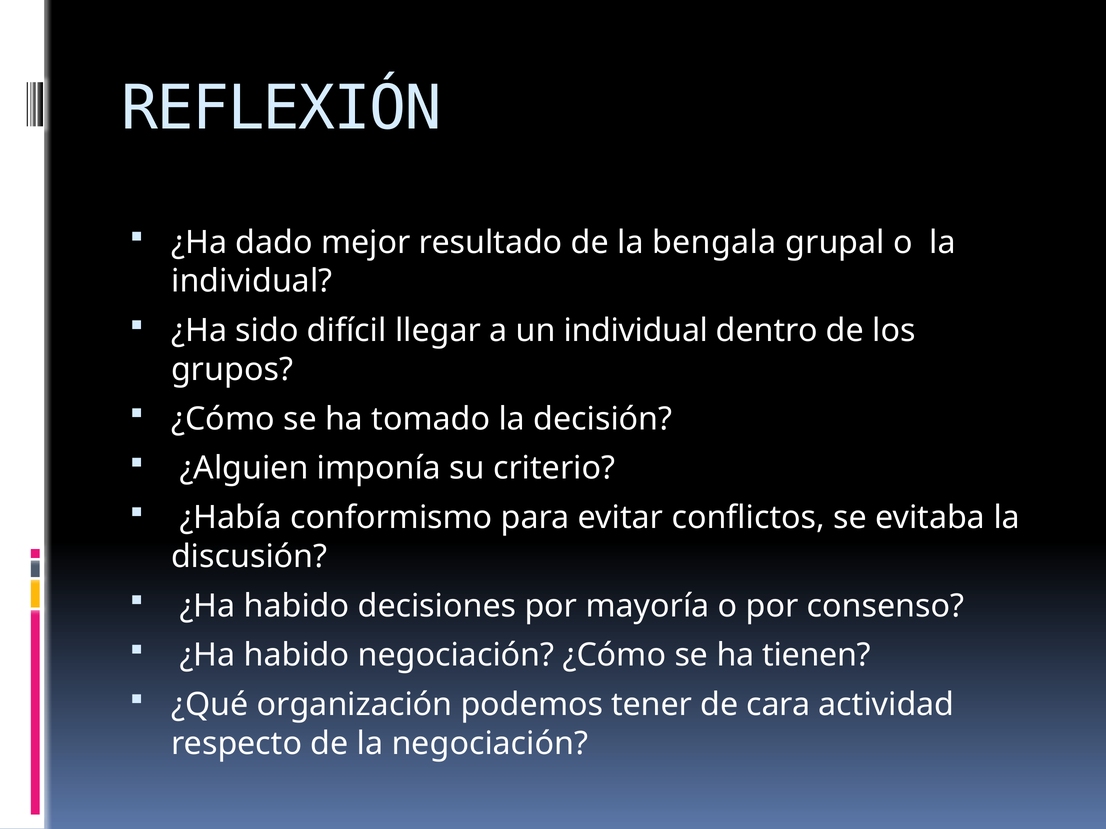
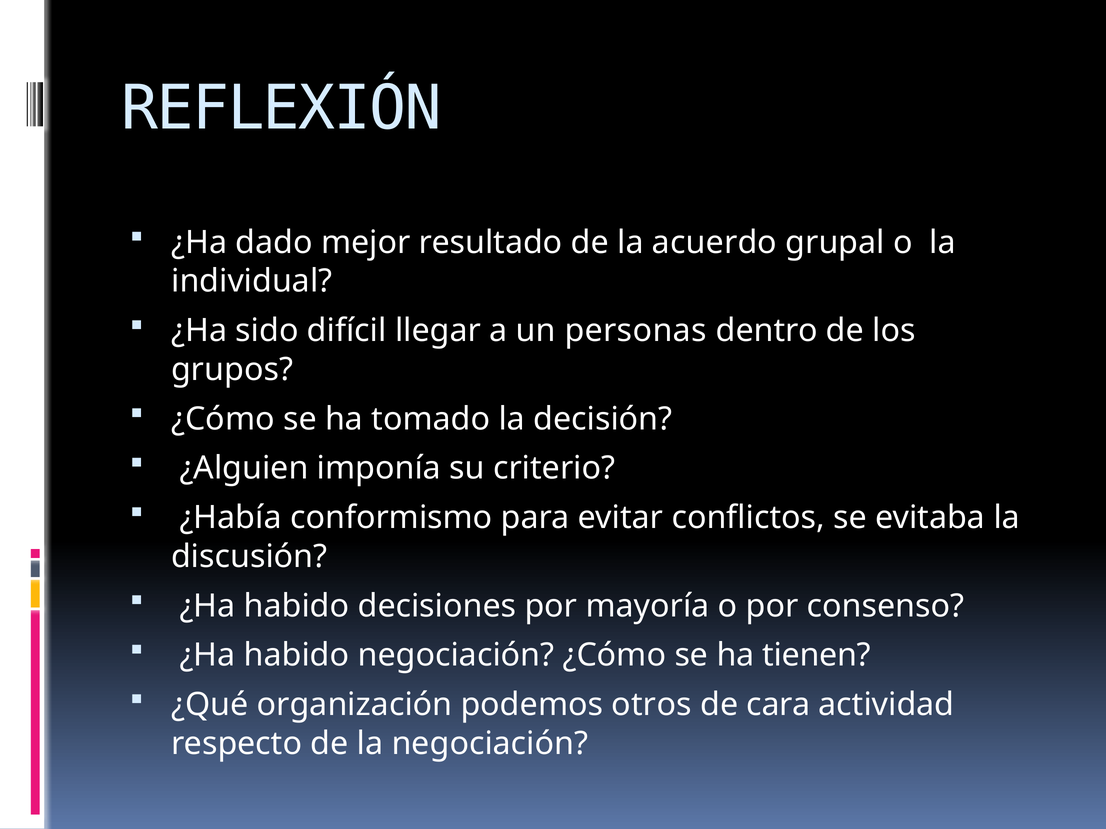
bengala: bengala -> acuerdo
un individual: individual -> personas
tener: tener -> otros
